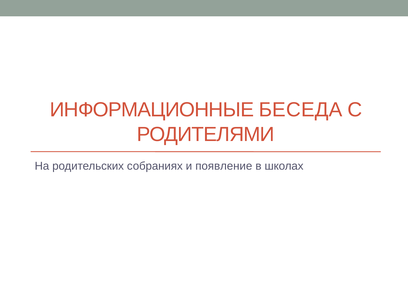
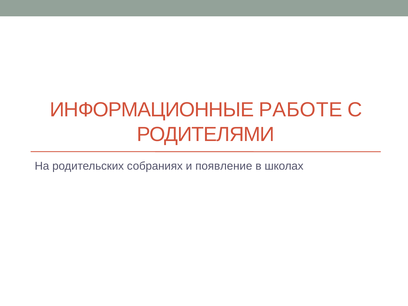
БЕСЕДА: БЕСЕДА -> РАБОТЕ
